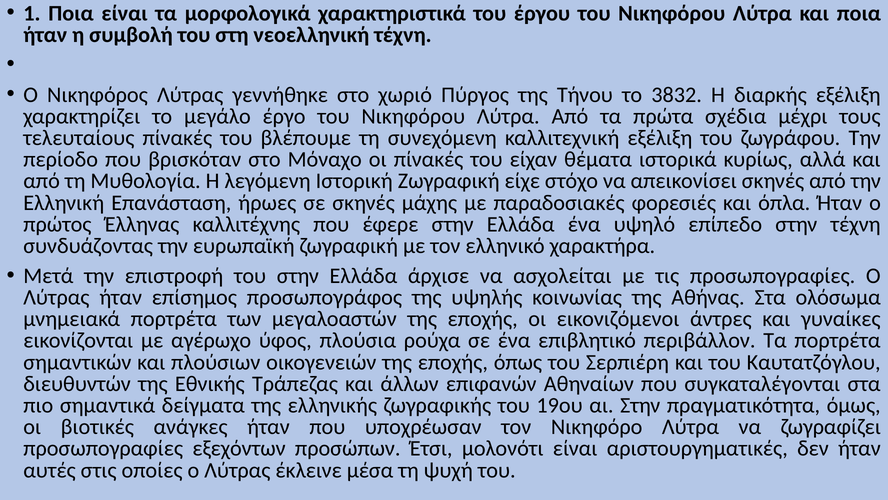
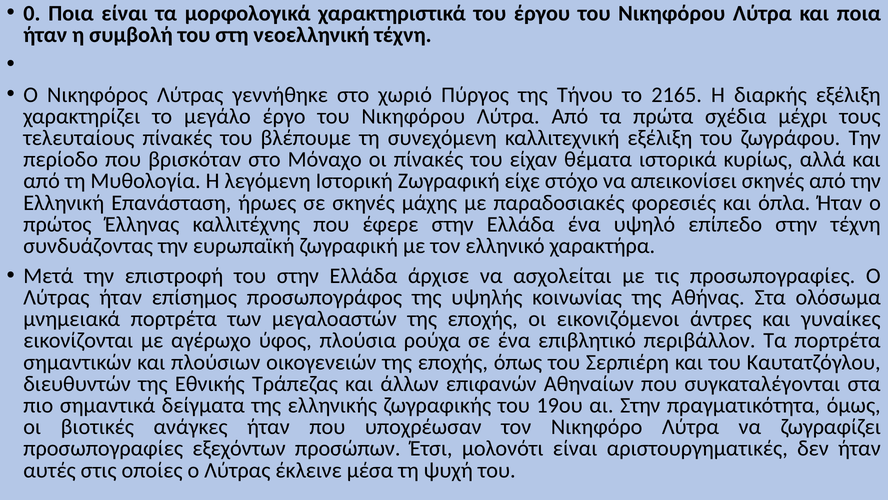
1: 1 -> 0
3832: 3832 -> 2165
